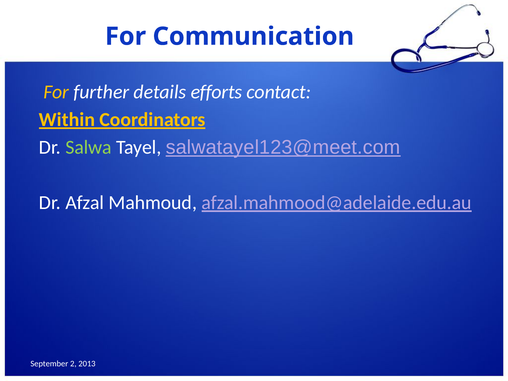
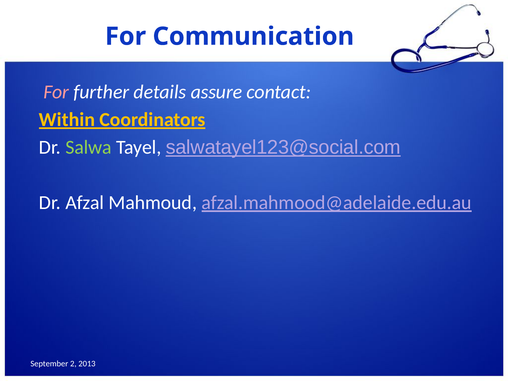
For at (56, 92) colour: yellow -> pink
efforts: efforts -> assure
salwatayel123@meet.com: salwatayel123@meet.com -> salwatayel123@social.com
